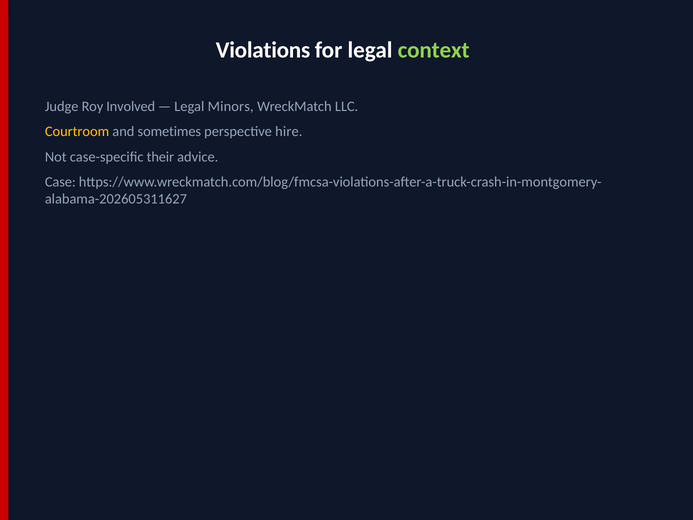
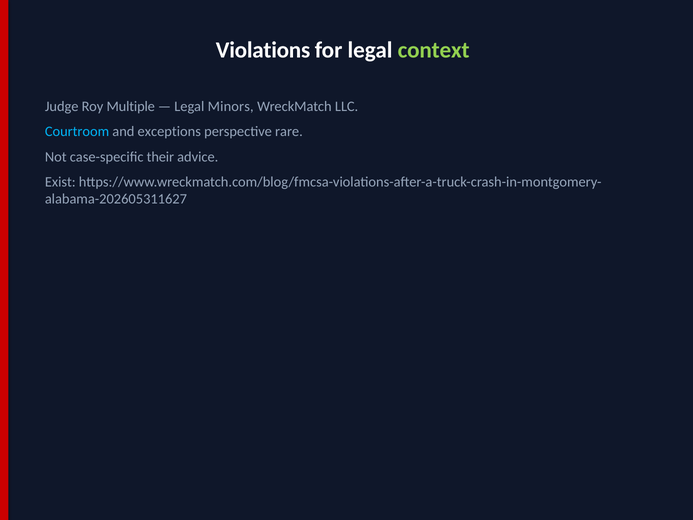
Involved: Involved -> Multiple
Courtroom colour: yellow -> light blue
sometimes: sometimes -> exceptions
hire: hire -> rare
Case: Case -> Exist
